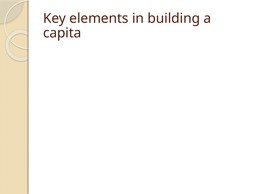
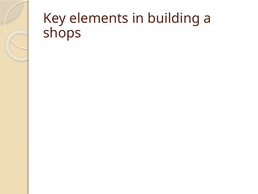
capita: capita -> shops
